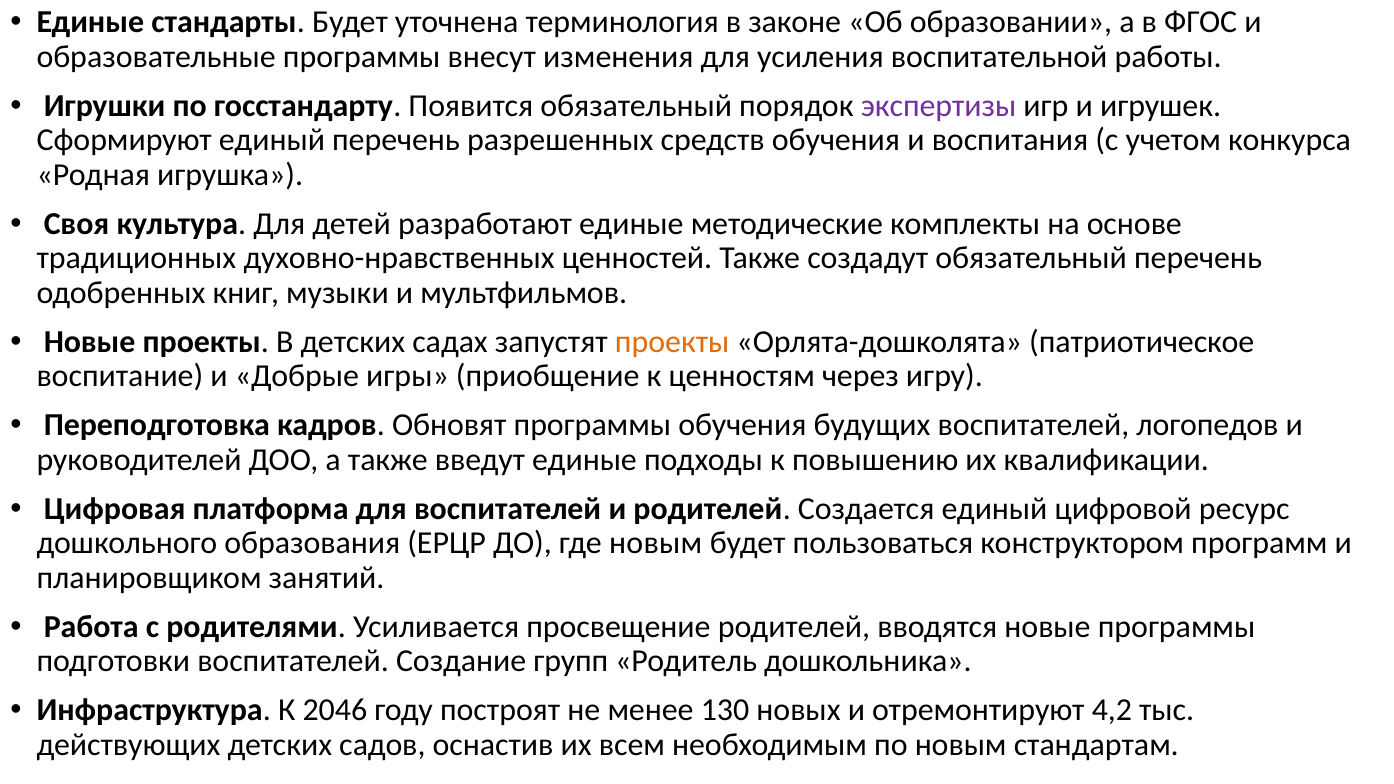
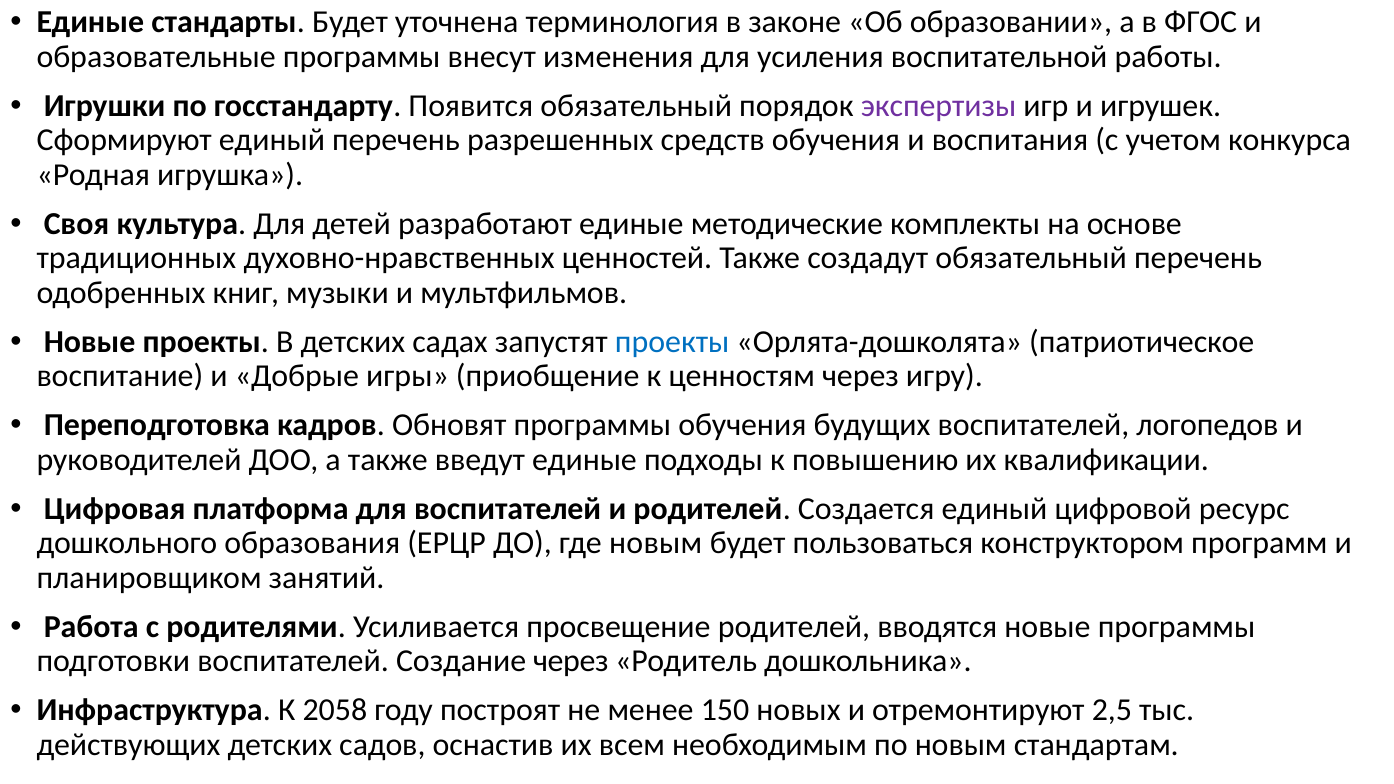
проекты at (672, 342) colour: orange -> blue
Создание групп: групп -> через
2046: 2046 -> 2058
130: 130 -> 150
4,2: 4,2 -> 2,5
